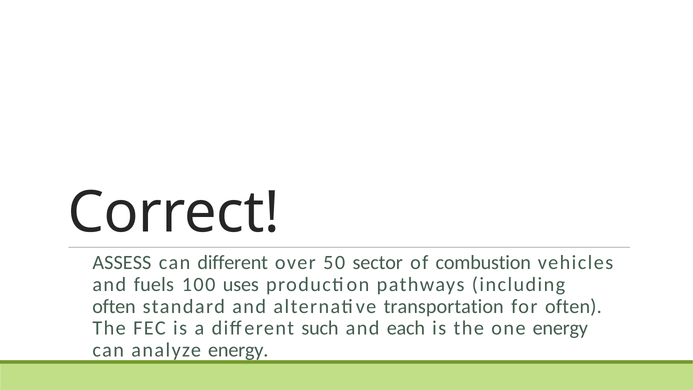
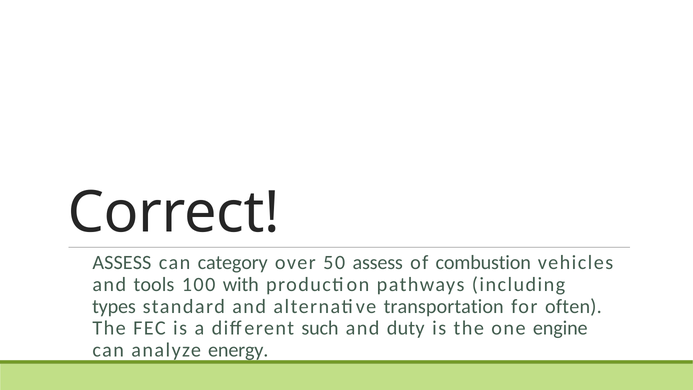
can different: different -> category
50 sector: sector -> assess
fuels: fuels -> tools
uses: uses -> with
often at (114, 306): often -> types
each: each -> duty
one energy: energy -> engine
